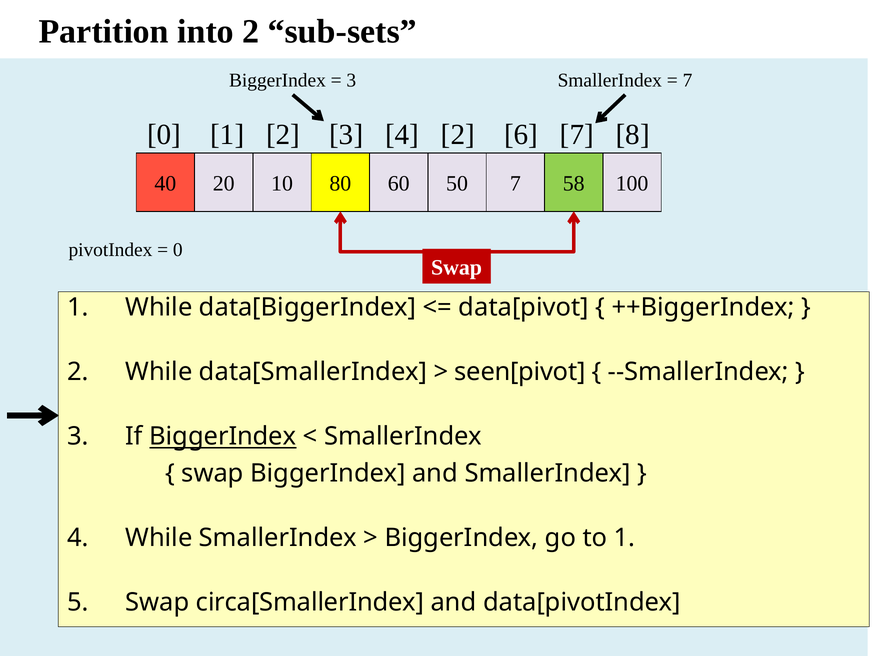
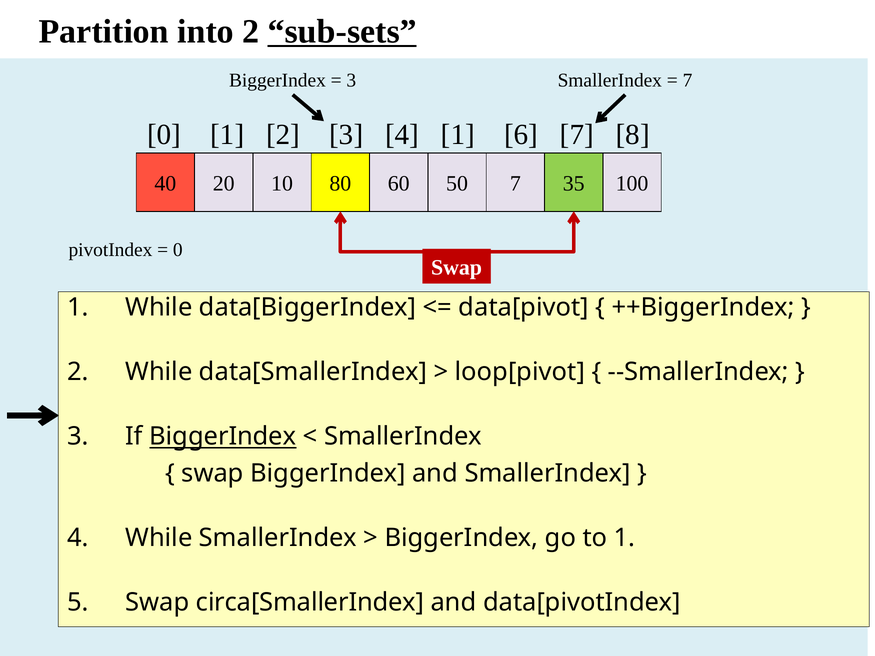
sub-sets underline: none -> present
4 2: 2 -> 1
58: 58 -> 35
seen[pivot: seen[pivot -> loop[pivot
